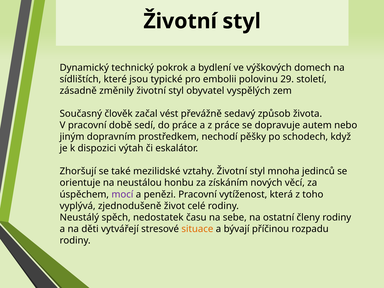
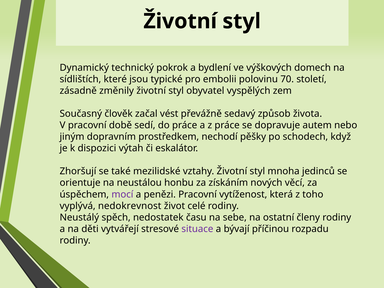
29: 29 -> 70
zjednodušeně: zjednodušeně -> nedokrevnost
situace colour: orange -> purple
